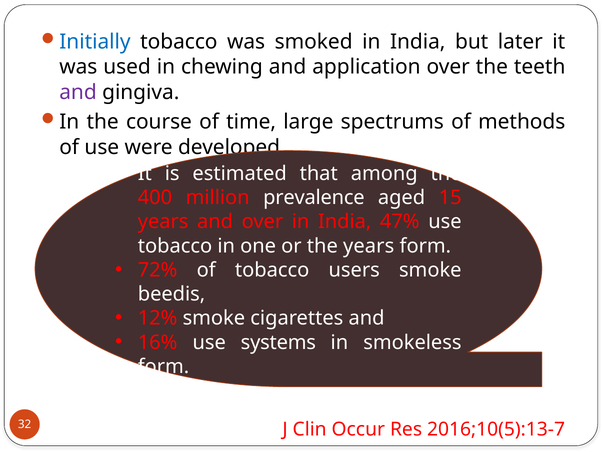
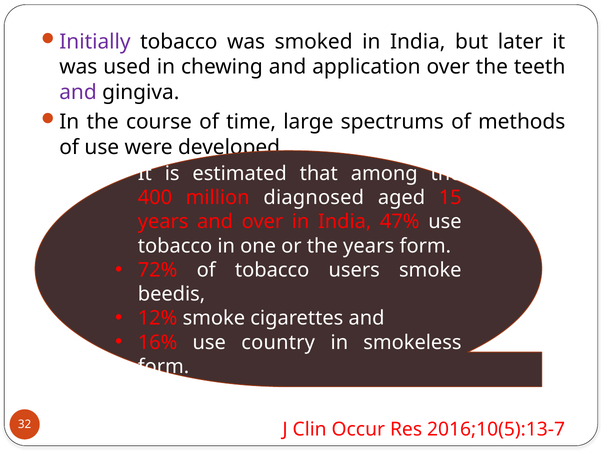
Initially colour: blue -> purple
prevalence: prevalence -> diagnosed
systems: systems -> country
